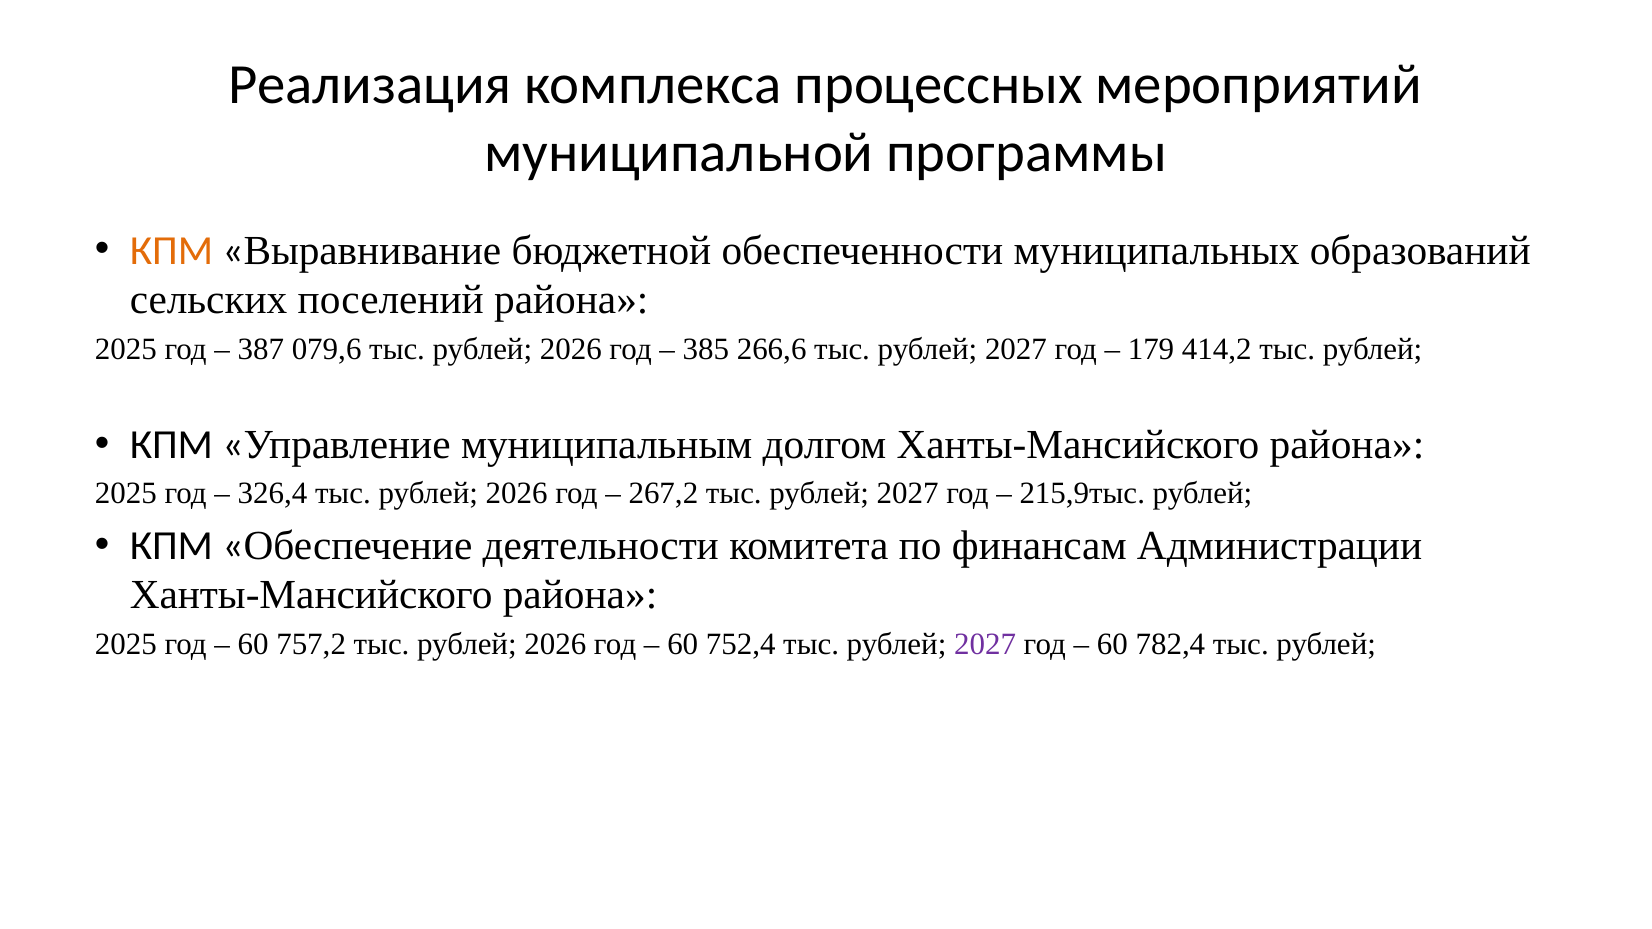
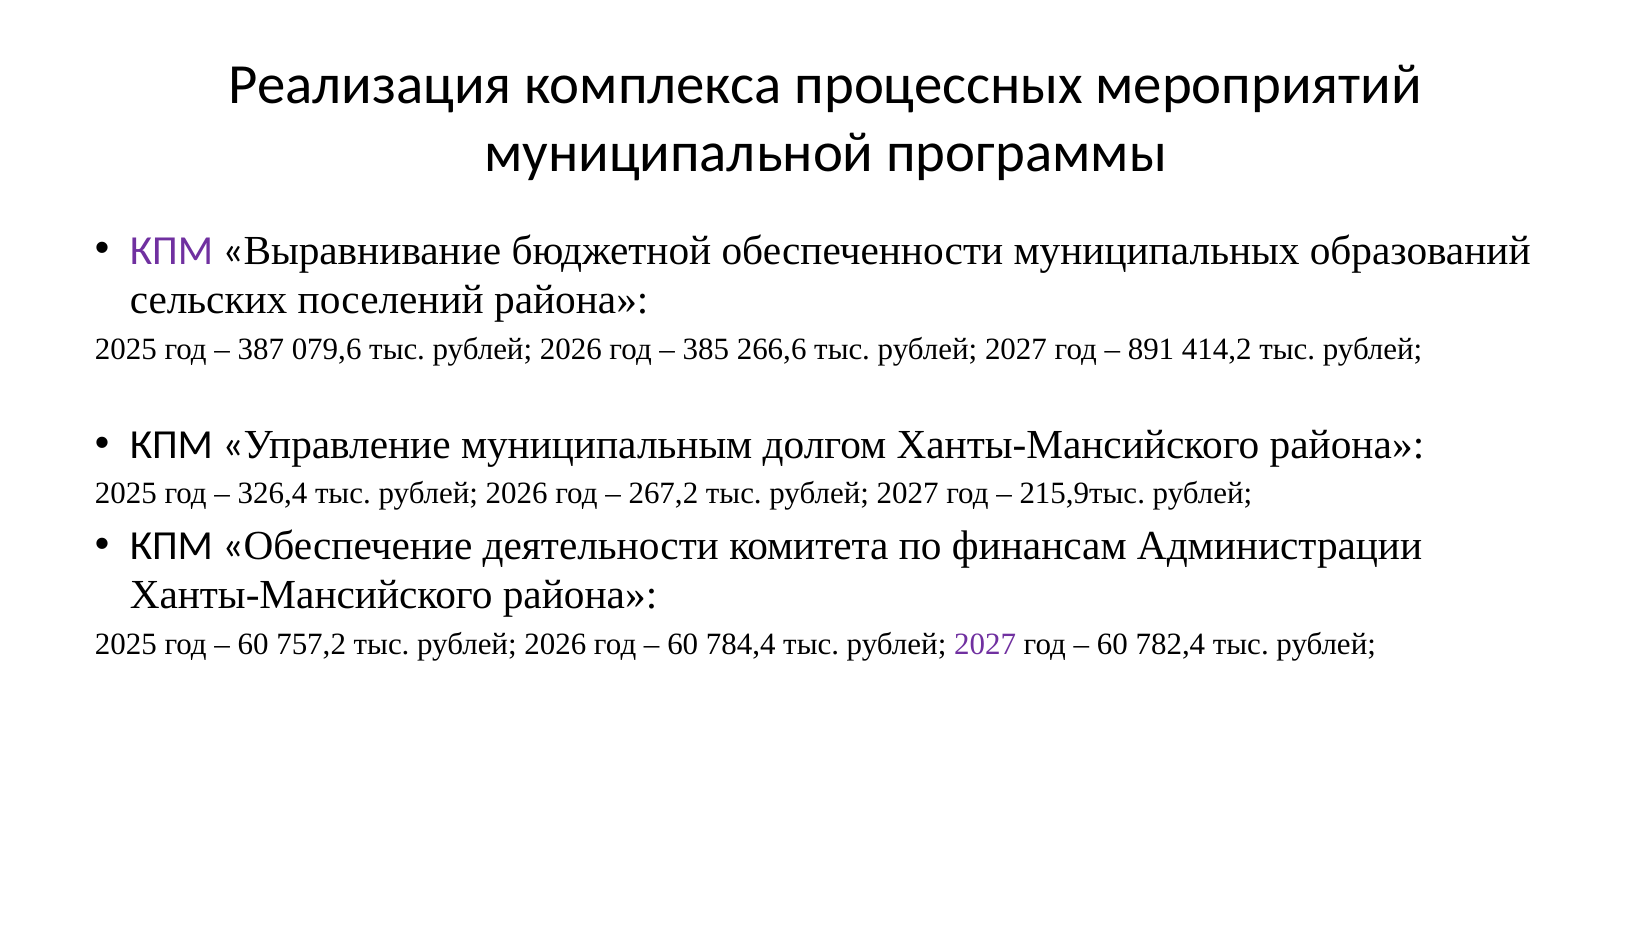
КПМ at (171, 251) colour: orange -> purple
179: 179 -> 891
752,4: 752,4 -> 784,4
